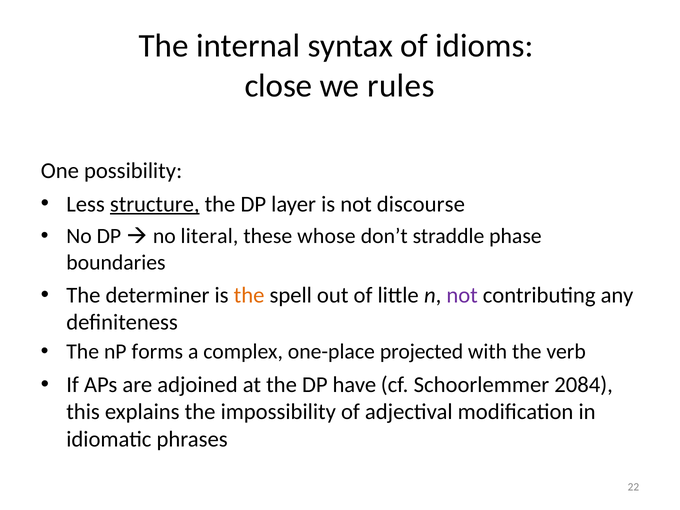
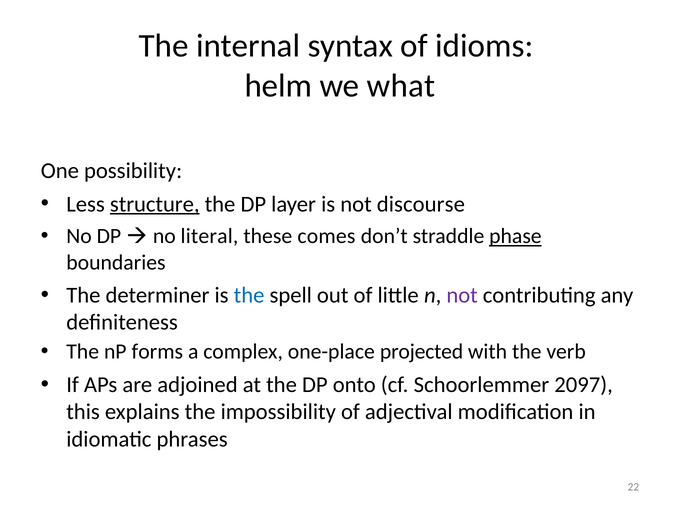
close: close -> helm
rules: rules -> what
whose: whose -> comes
phase underline: none -> present
the at (249, 295) colour: orange -> blue
have: have -> onto
2084: 2084 -> 2097
